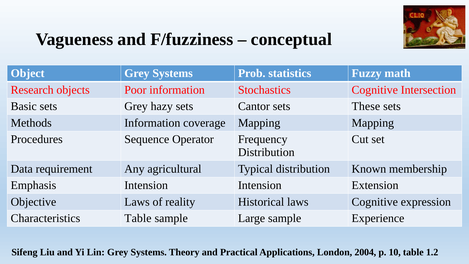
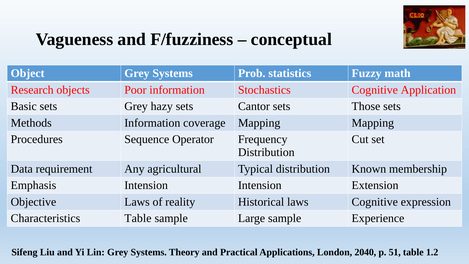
Intersection: Intersection -> Application
These: These -> Those
2004: 2004 -> 2040
10: 10 -> 51
